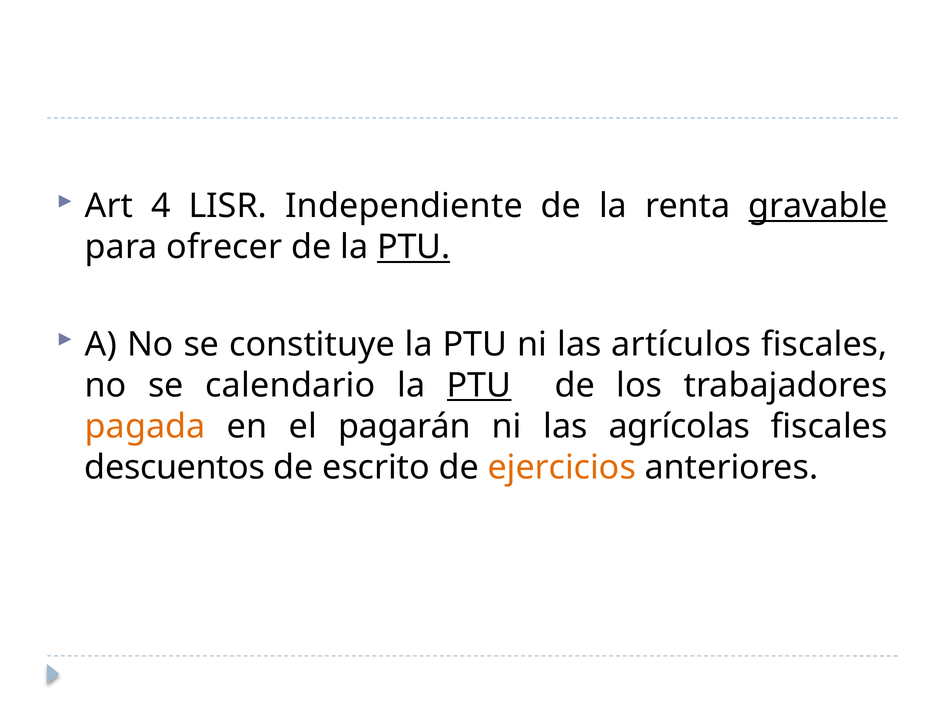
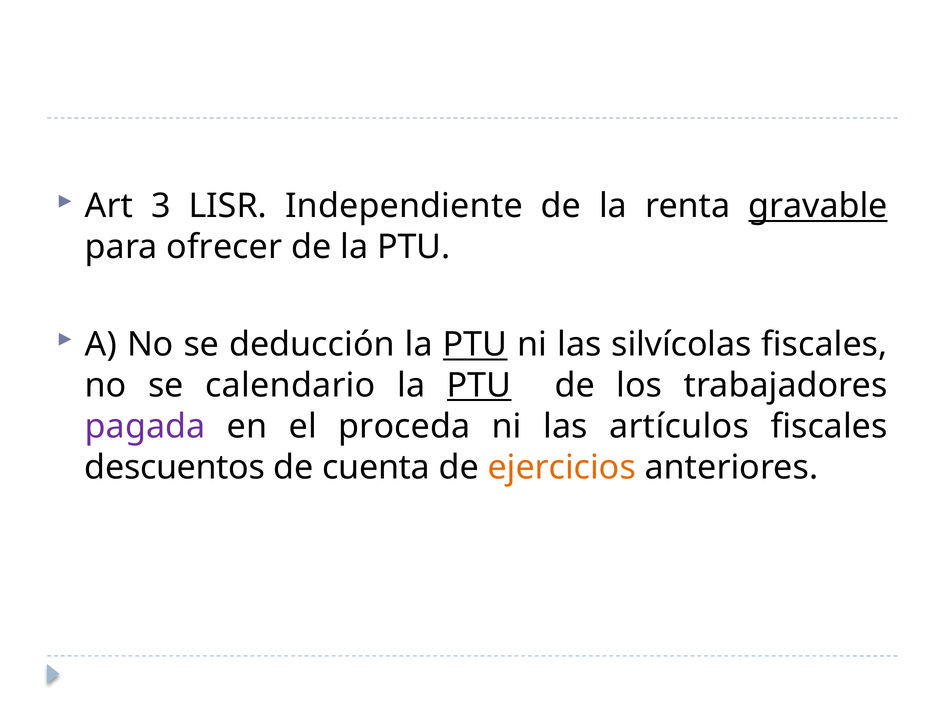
4: 4 -> 3
PTU at (414, 247) underline: present -> none
constituye: constituye -> deducción
PTU at (475, 345) underline: none -> present
artículos: artículos -> silvícolas
pagada colour: orange -> purple
pagarán: pagarán -> proceda
agrícolas: agrícolas -> artículos
escrito: escrito -> cuenta
